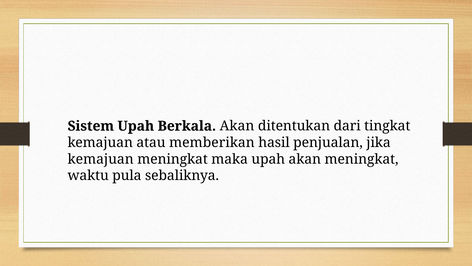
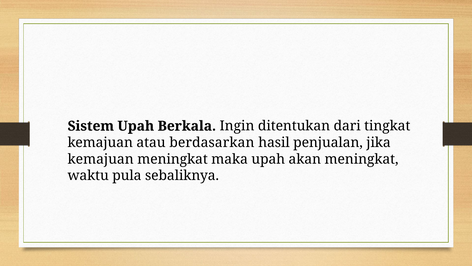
Berkala Akan: Akan -> Ingin
memberikan: memberikan -> berdasarkan
